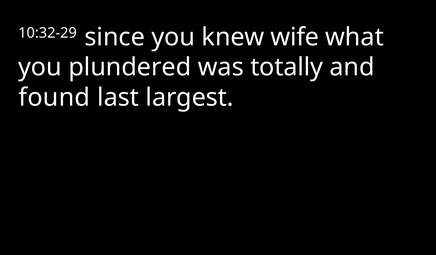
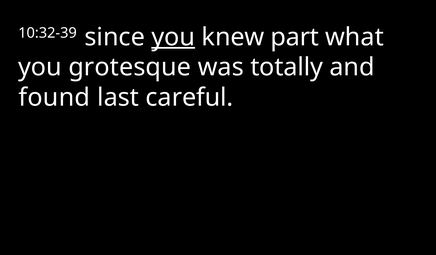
10:32-29: 10:32-29 -> 10:32-39
you at (173, 37) underline: none -> present
wife: wife -> part
plundered: plundered -> grotesque
largest: largest -> careful
